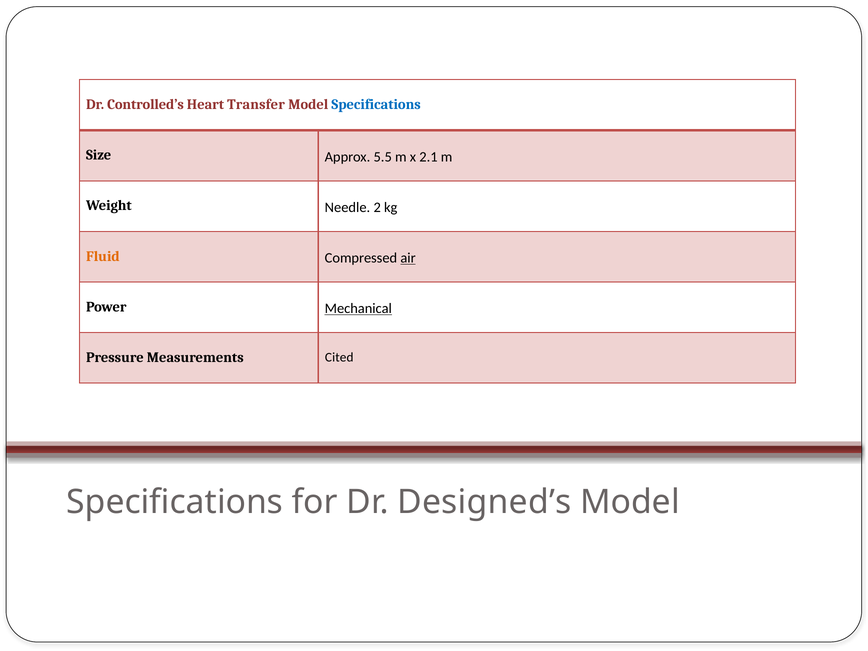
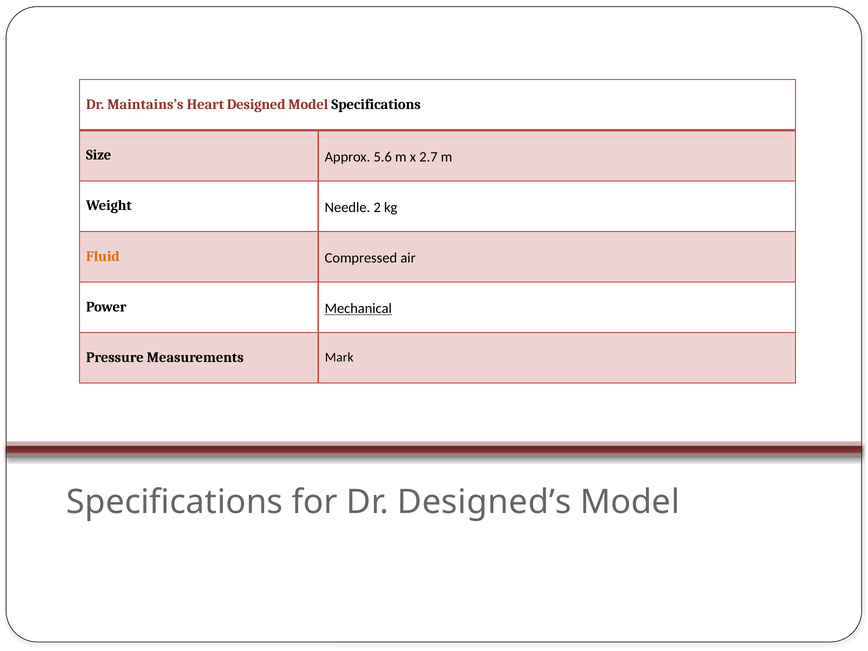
Controlled’s: Controlled’s -> Maintains’s
Transfer: Transfer -> Designed
Specifications at (376, 104) colour: blue -> black
5.5: 5.5 -> 5.6
2.1: 2.1 -> 2.7
air underline: present -> none
Cited: Cited -> Mark
